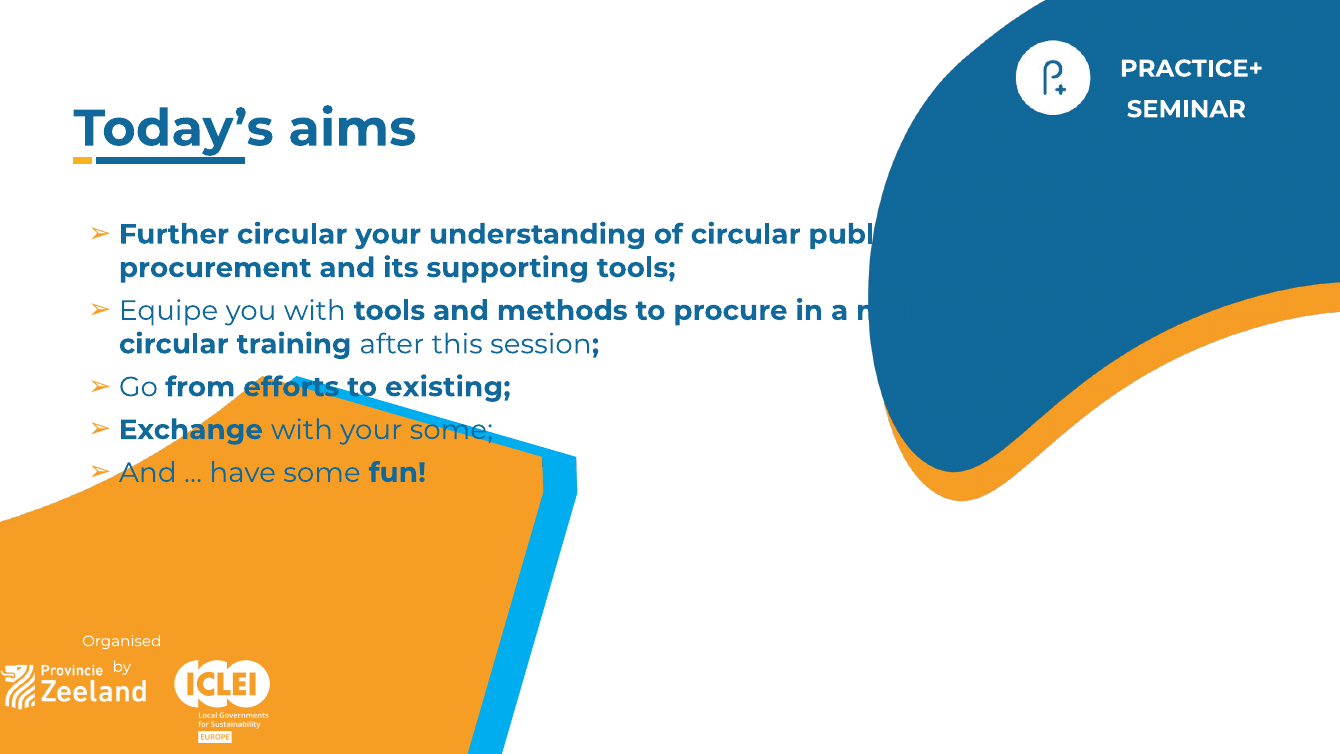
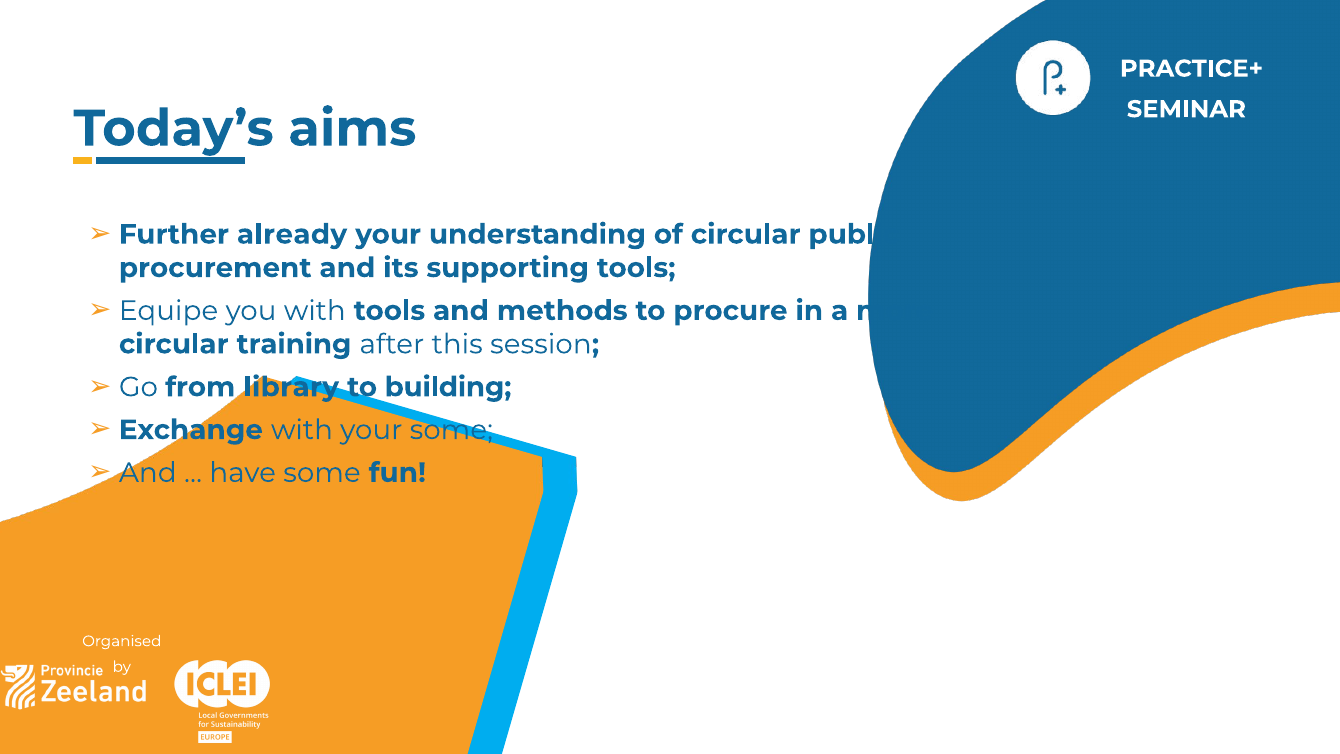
Further circular: circular -> already
efforts: efforts -> library
existing: existing -> building
